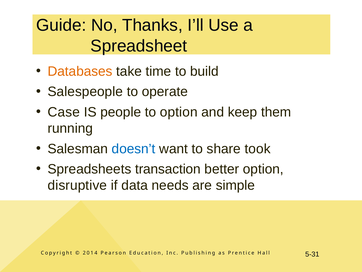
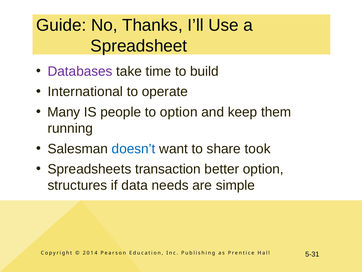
Databases colour: orange -> purple
Salespeople: Salespeople -> International
Case: Case -> Many
disruptive: disruptive -> structures
